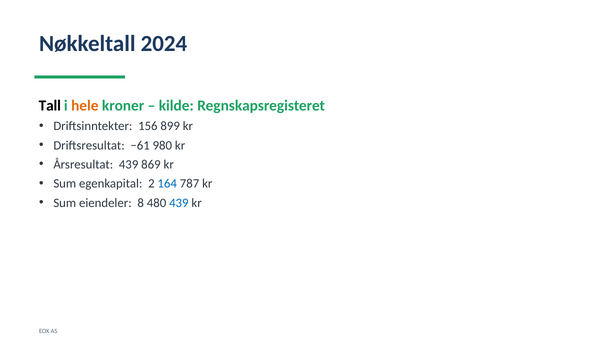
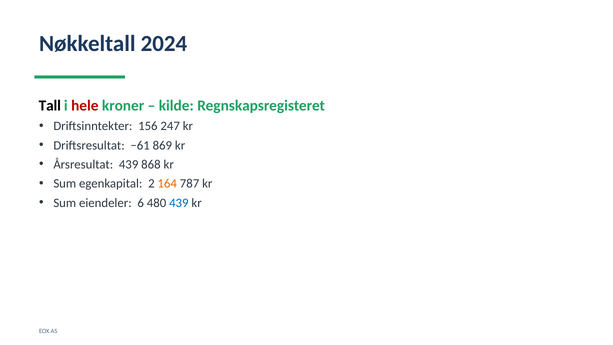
hele colour: orange -> red
899: 899 -> 247
980: 980 -> 869
869: 869 -> 868
164 colour: blue -> orange
8: 8 -> 6
